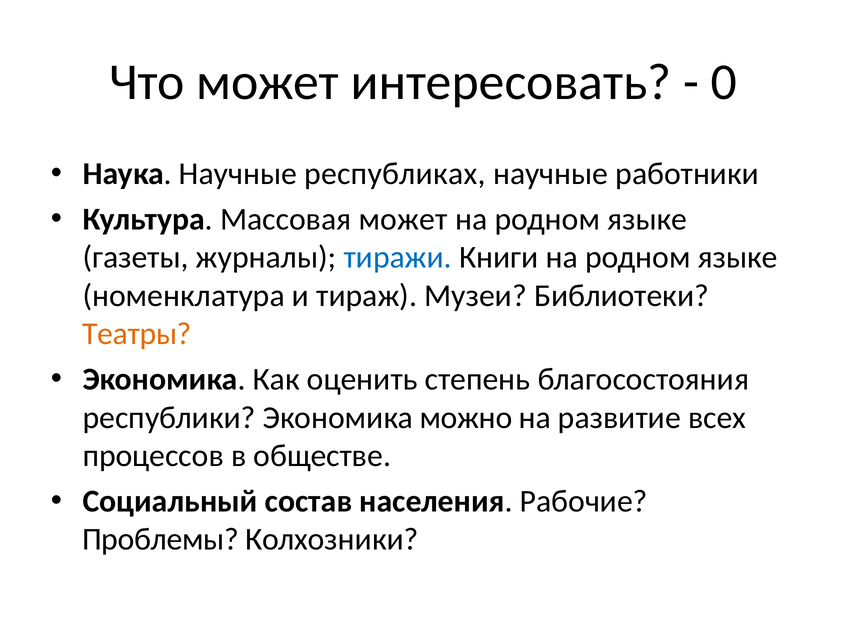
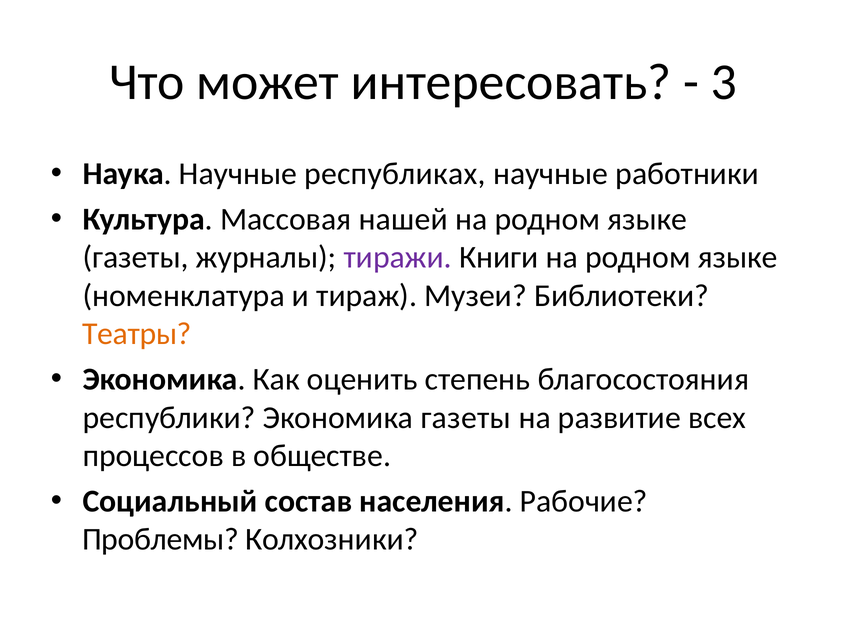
0: 0 -> 3
Массовая может: может -> нашей
тиражи colour: blue -> purple
Экономика можно: можно -> газеты
